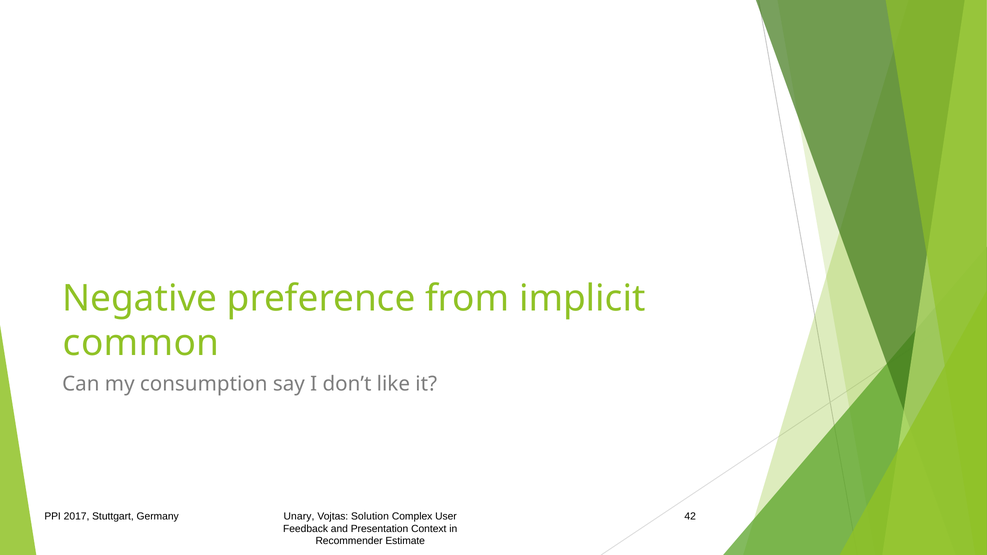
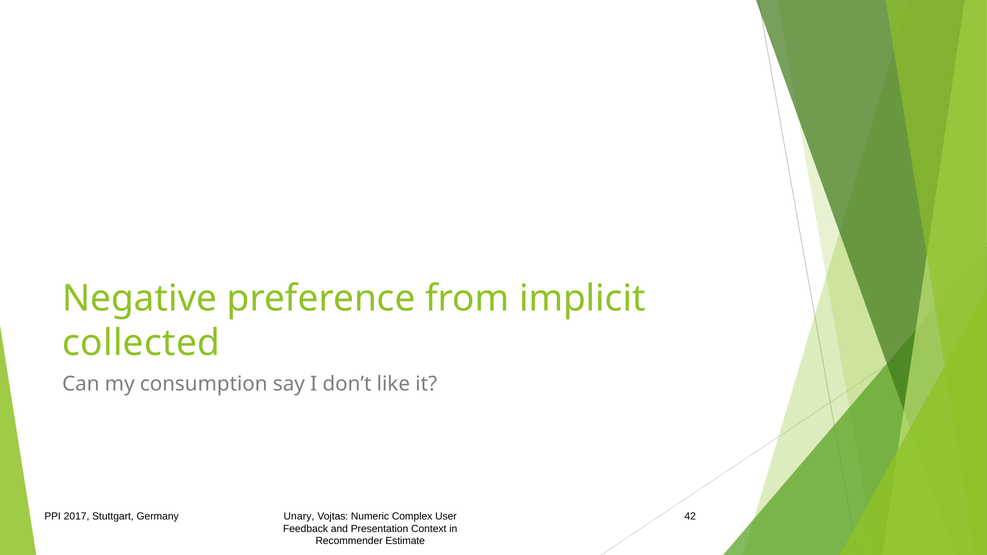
common: common -> collected
Solution: Solution -> Numeric
